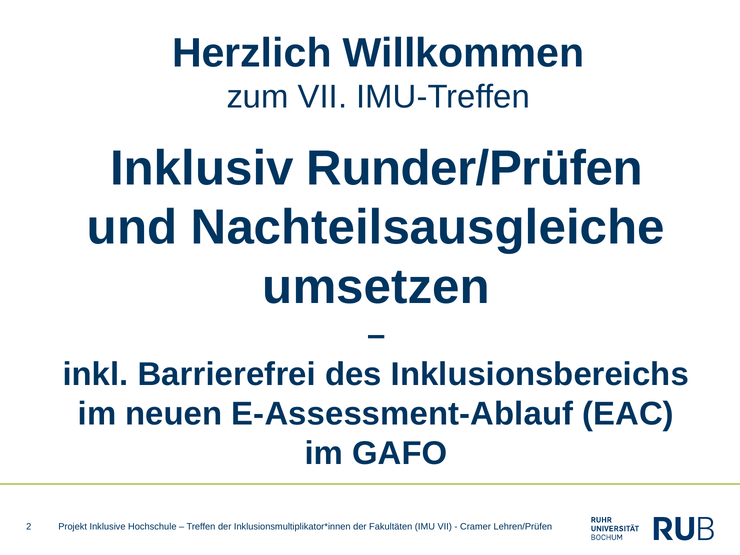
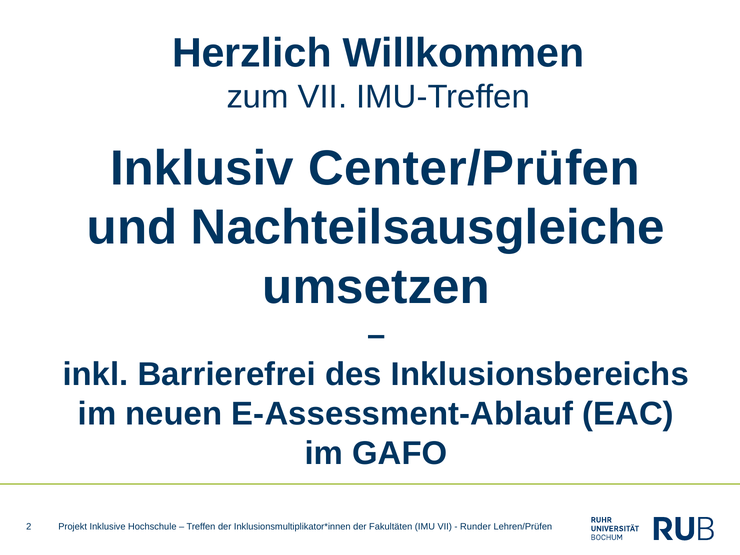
Runder/Prüfen: Runder/Prüfen -> Center/Prüfen
Cramer: Cramer -> Runder
